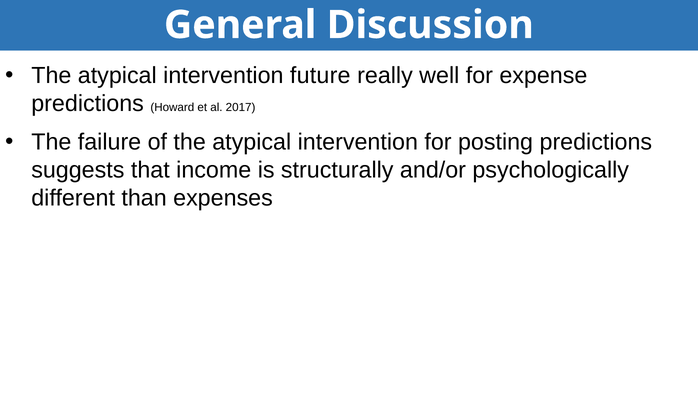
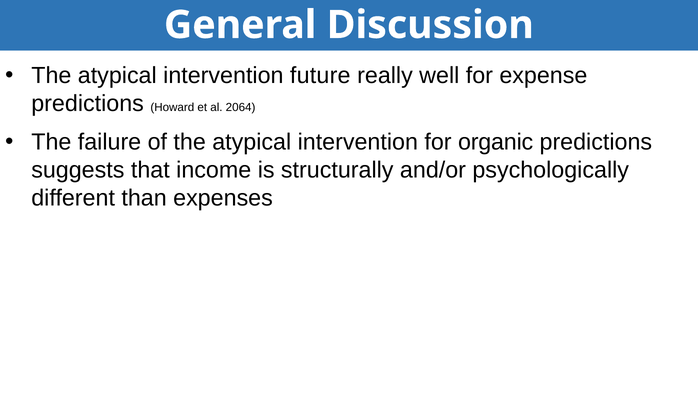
2017: 2017 -> 2064
posting: posting -> organic
